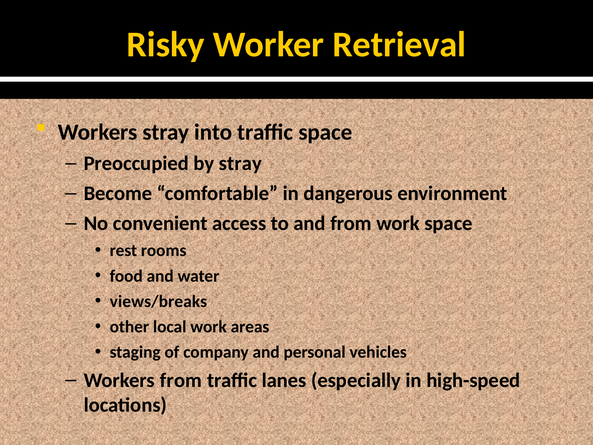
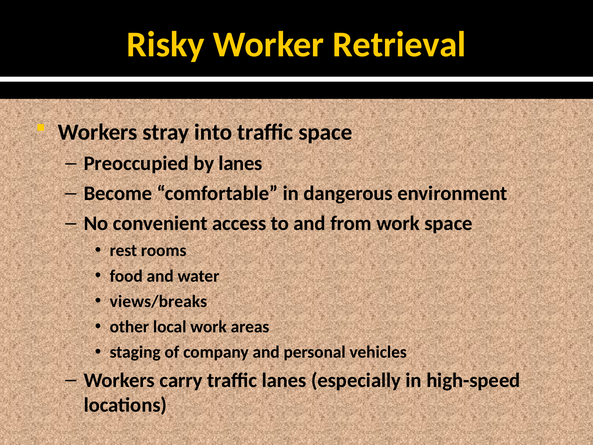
by stray: stray -> lanes
Workers from: from -> carry
